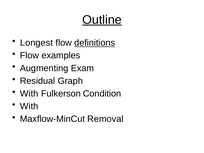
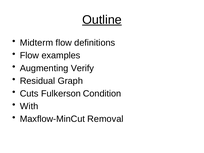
Longest: Longest -> Midterm
definitions underline: present -> none
Exam: Exam -> Verify
With at (29, 94): With -> Cuts
